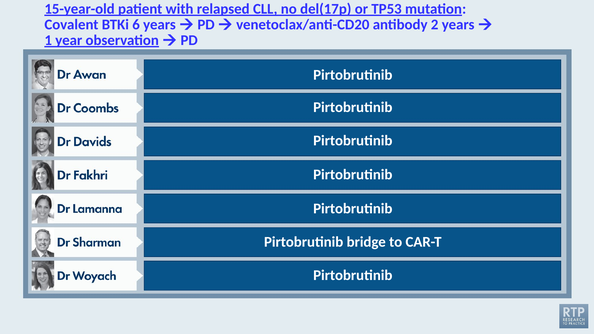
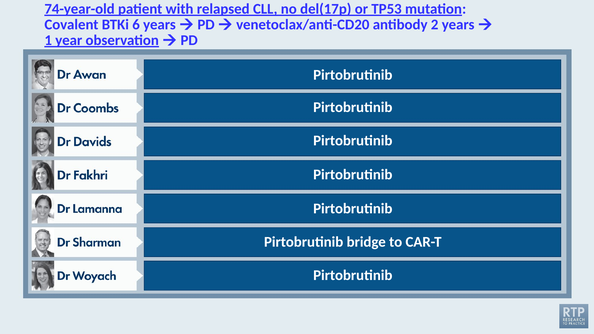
15-year-old: 15-year-old -> 74-year-old
